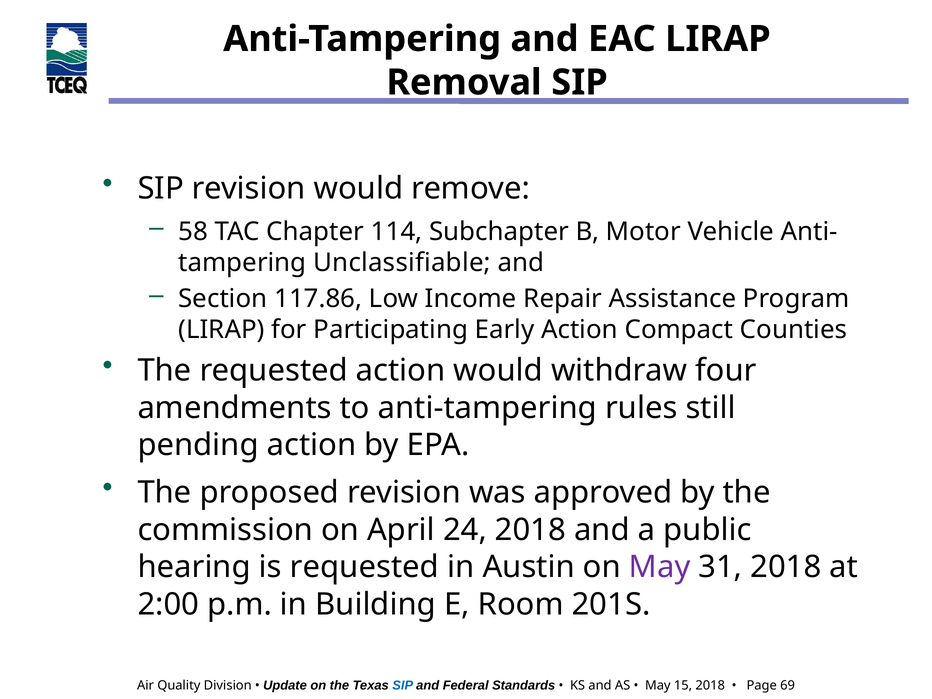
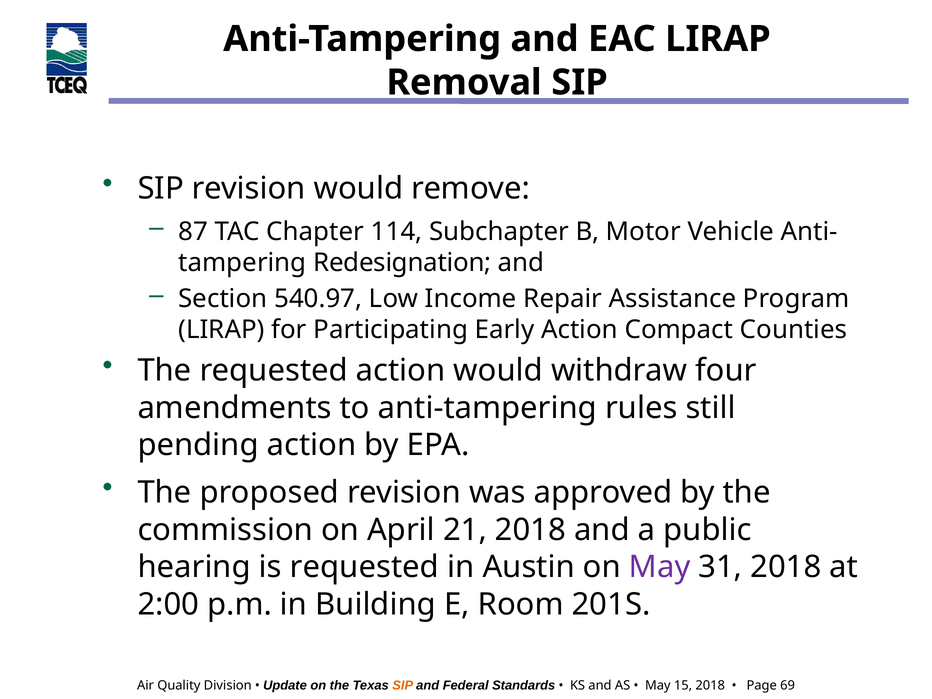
58: 58 -> 87
Unclassifiable: Unclassifiable -> Redesignation
117.86: 117.86 -> 540.97
24: 24 -> 21
SIP at (403, 686) colour: blue -> orange
